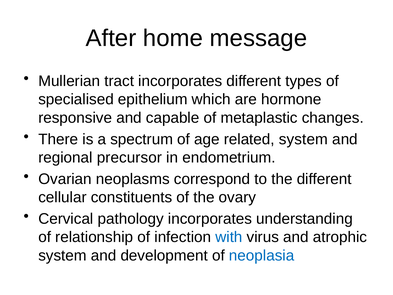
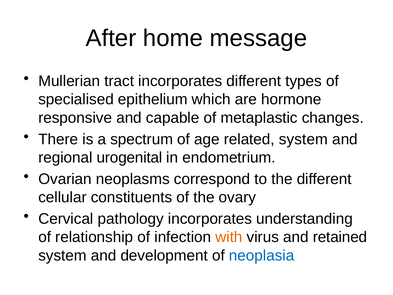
precursor: precursor -> urogenital
with colour: blue -> orange
atrophic: atrophic -> retained
